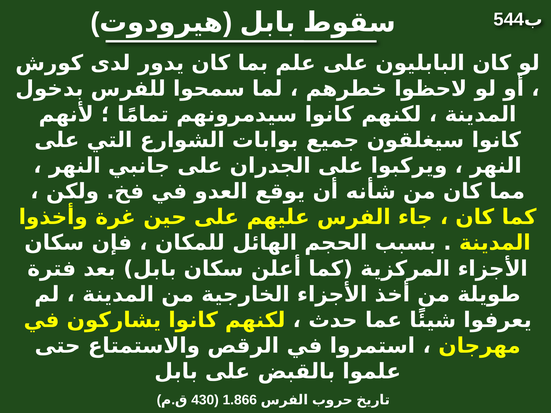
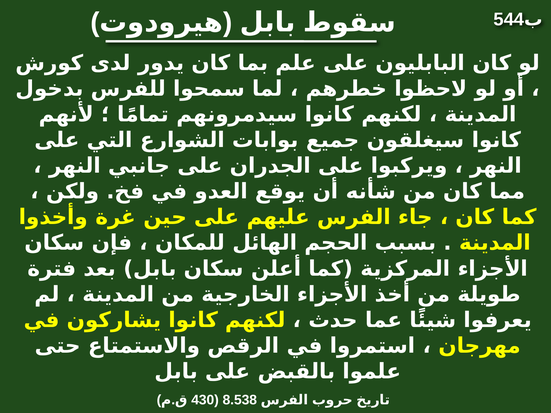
1.866: 1.866 -> 8.538
